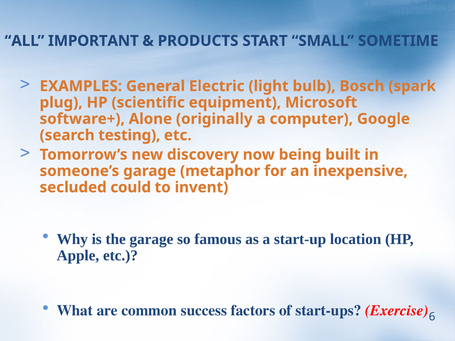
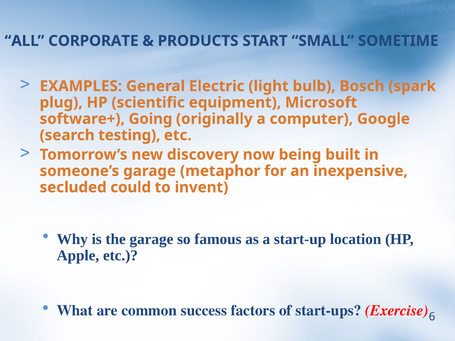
IMPORTANT: IMPORTANT -> CORPORATE
Alone: Alone -> Going
